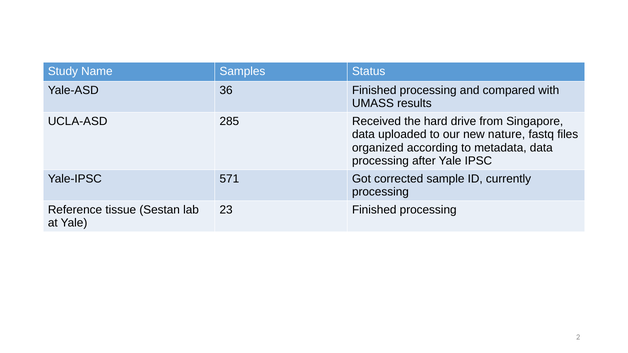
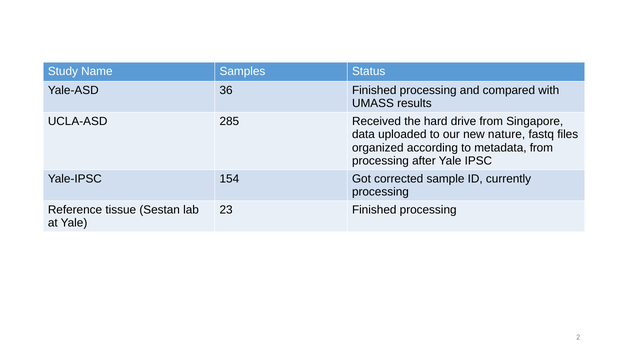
metadata data: data -> from
571: 571 -> 154
